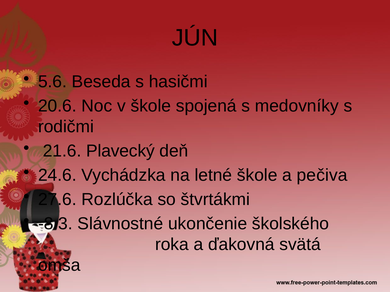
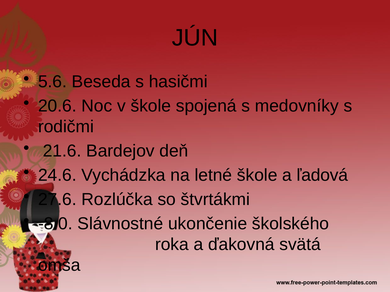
Plavecký: Plavecký -> Bardejov
pečiva: pečiva -> ľadová
-8.3: -8.3 -> -8.0
